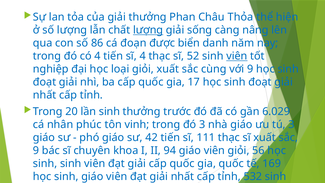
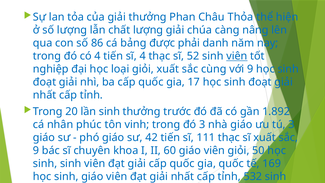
lượng at (148, 30) underline: present -> none
sống: sống -> chúa
đoạn: đoạn -> bảng
biển: biển -> phải
6.029: 6.029 -> 1.892
94: 94 -> 60
56: 56 -> 50
